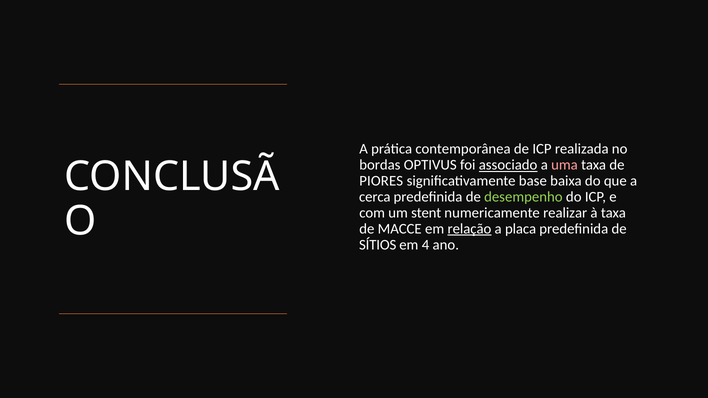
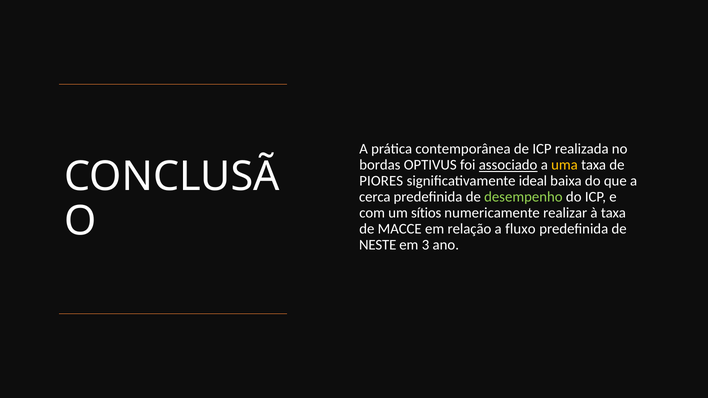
uma colour: pink -> yellow
base: base -> ideal
stent: stent -> sítios
relação underline: present -> none
placa: placa -> fluxo
SÍTIOS: SÍTIOS -> NESTE
4: 4 -> 3
